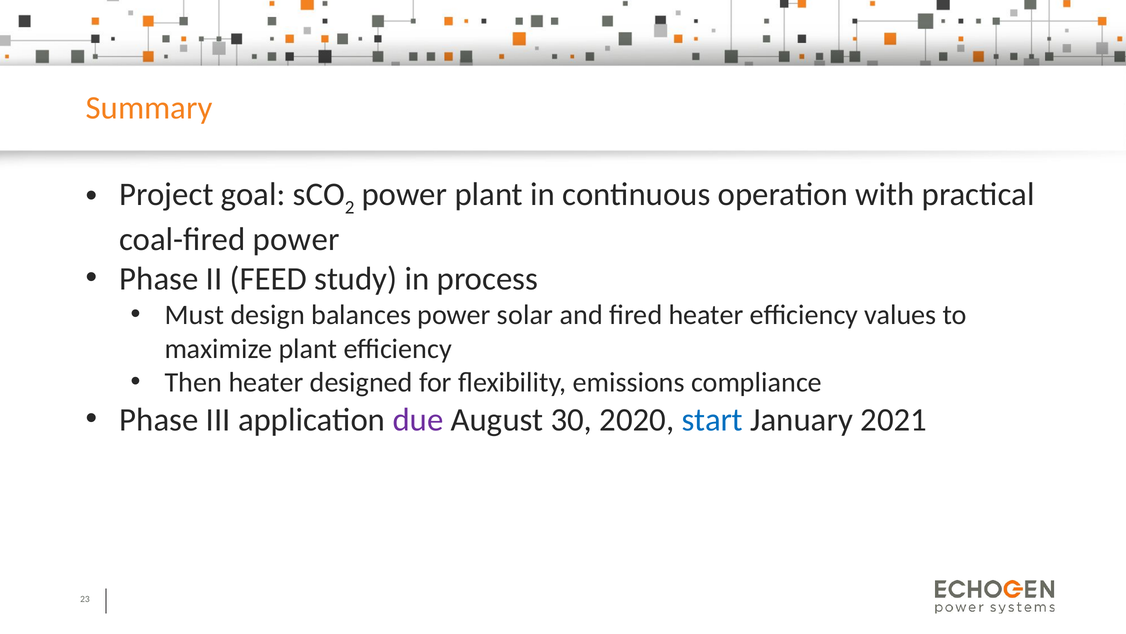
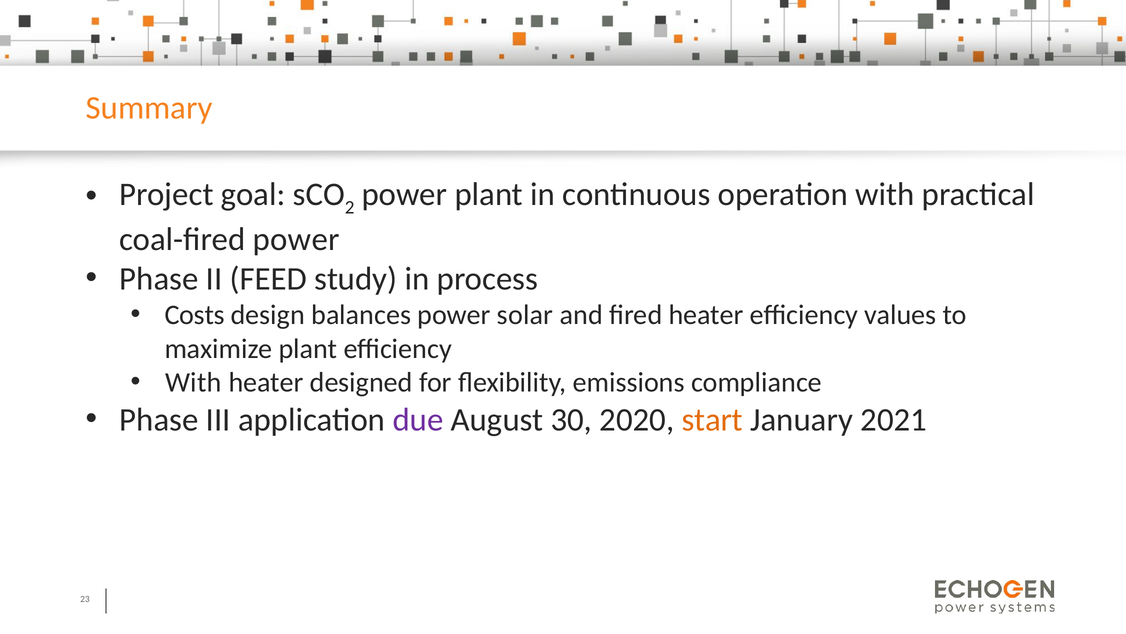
Must: Must -> Costs
Then at (193, 382): Then -> With
start colour: blue -> orange
